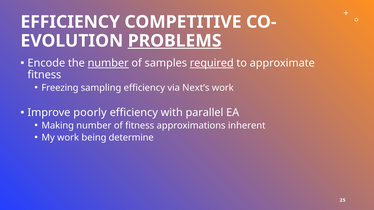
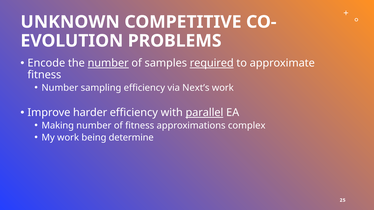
EFFICIENCY at (70, 22): EFFICIENCY -> UNKNOWN
PROBLEMS underline: present -> none
Freezing at (60, 88): Freezing -> Number
poorly: poorly -> harder
parallel underline: none -> present
inherent: inherent -> complex
